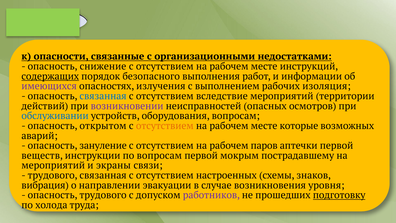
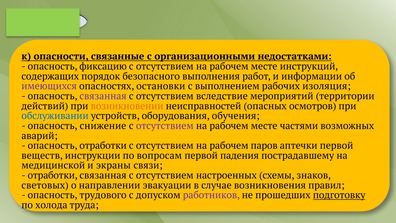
снижение: снижение -> фиксацию
содержащих underline: present -> none
излучения: излучения -> остановки
связанная at (103, 96) colour: blue -> purple
возникновении colour: purple -> orange
оборудования вопросам: вопросам -> обучения
открытом: открытом -> снижение
отсутствием at (165, 126) colour: orange -> purple
которые: которые -> частями
опасность зануление: зануление -> отработки
мокрым: мокрым -> падения
мероприятий at (53, 165): мероприятий -> медицинской
трудового at (53, 175): трудового -> отработки
вибрация: вибрация -> световых
уровня: уровня -> правил
